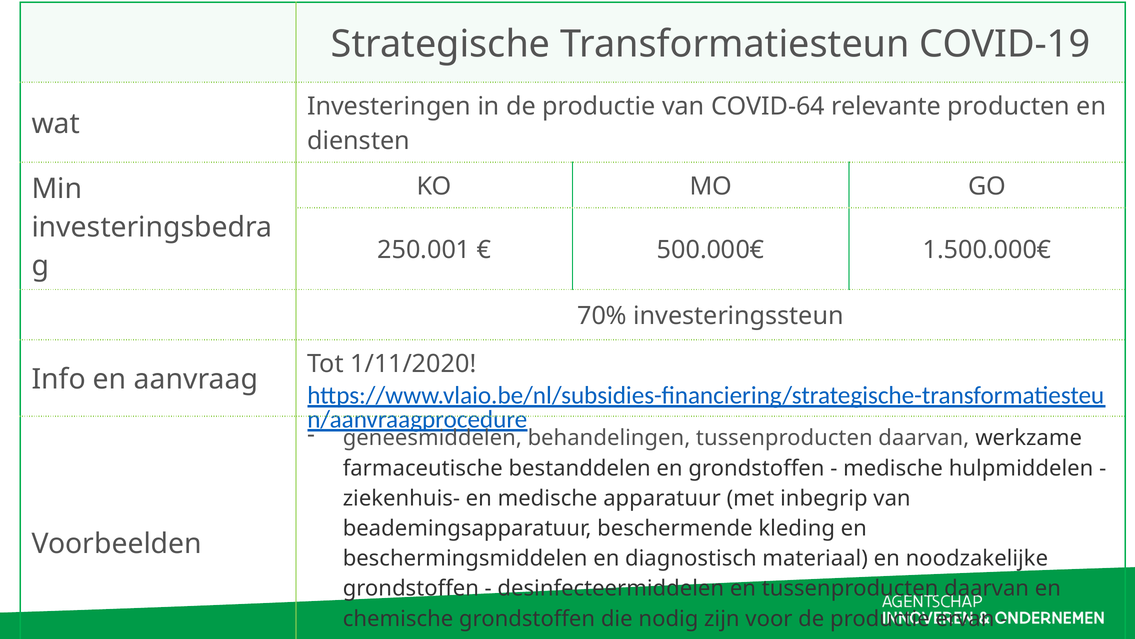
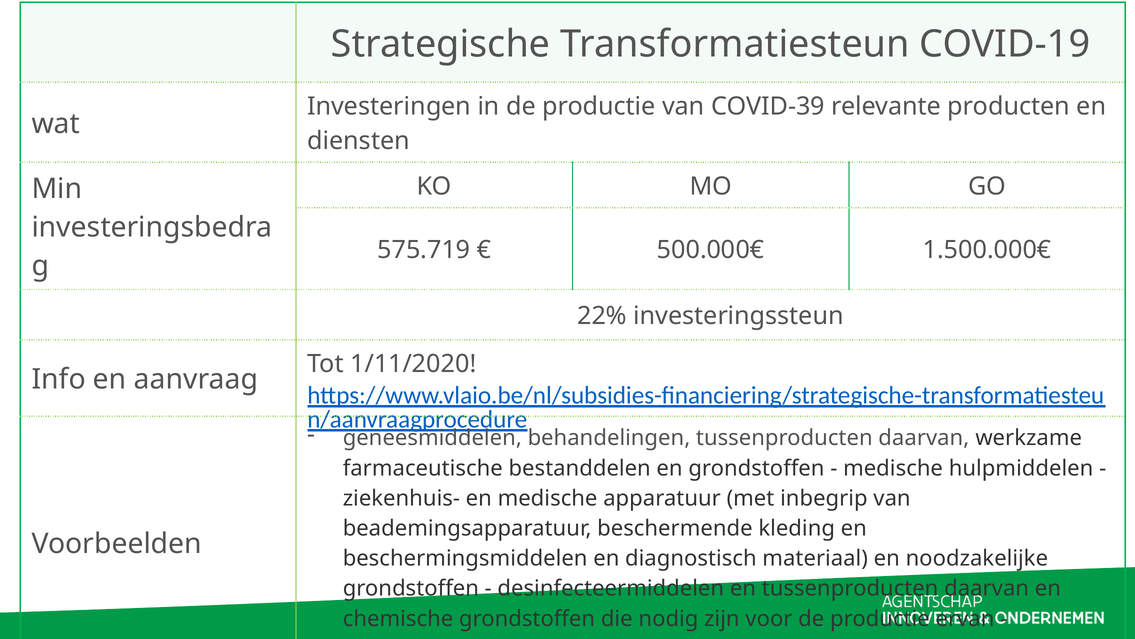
COVID-64: COVID-64 -> COVID-39
250.001: 250.001 -> 575.719
70%: 70% -> 22%
